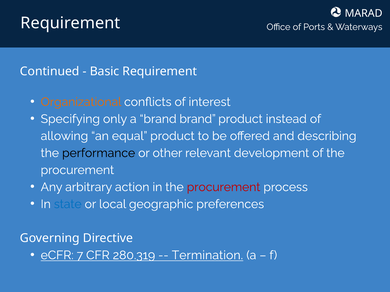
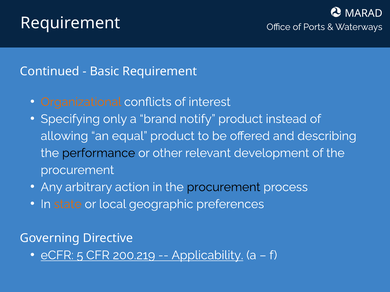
brand brand: brand -> notify
procurement at (224, 187) colour: red -> black
state colour: blue -> orange
7: 7 -> 5
280.319: 280.319 -> 200.219
Termination: Termination -> Applicability
